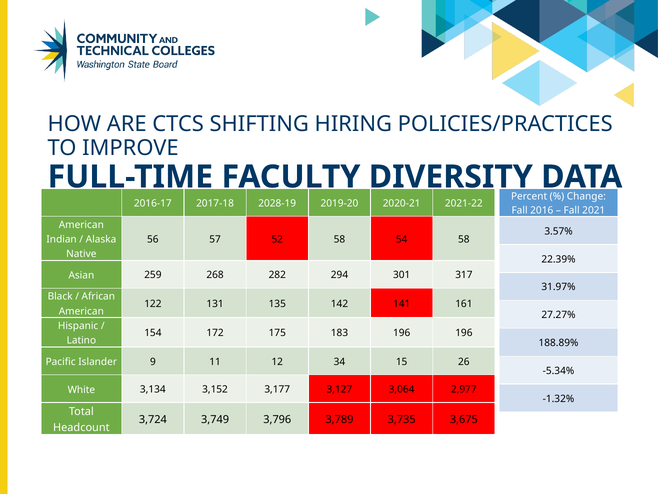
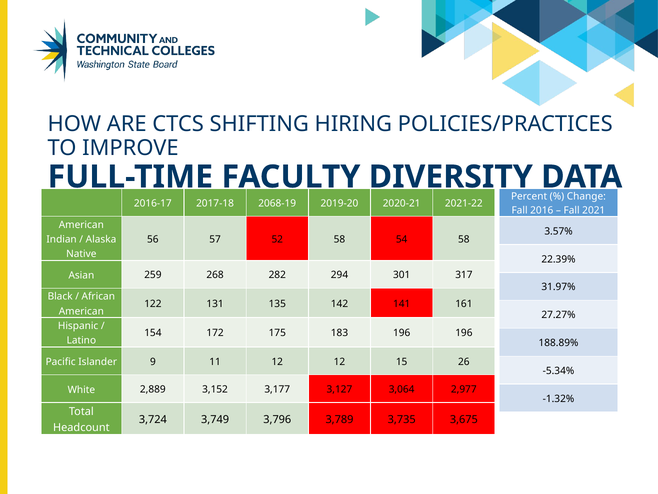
2028-19: 2028-19 -> 2068-19
12 34: 34 -> 12
3,134: 3,134 -> 2,889
